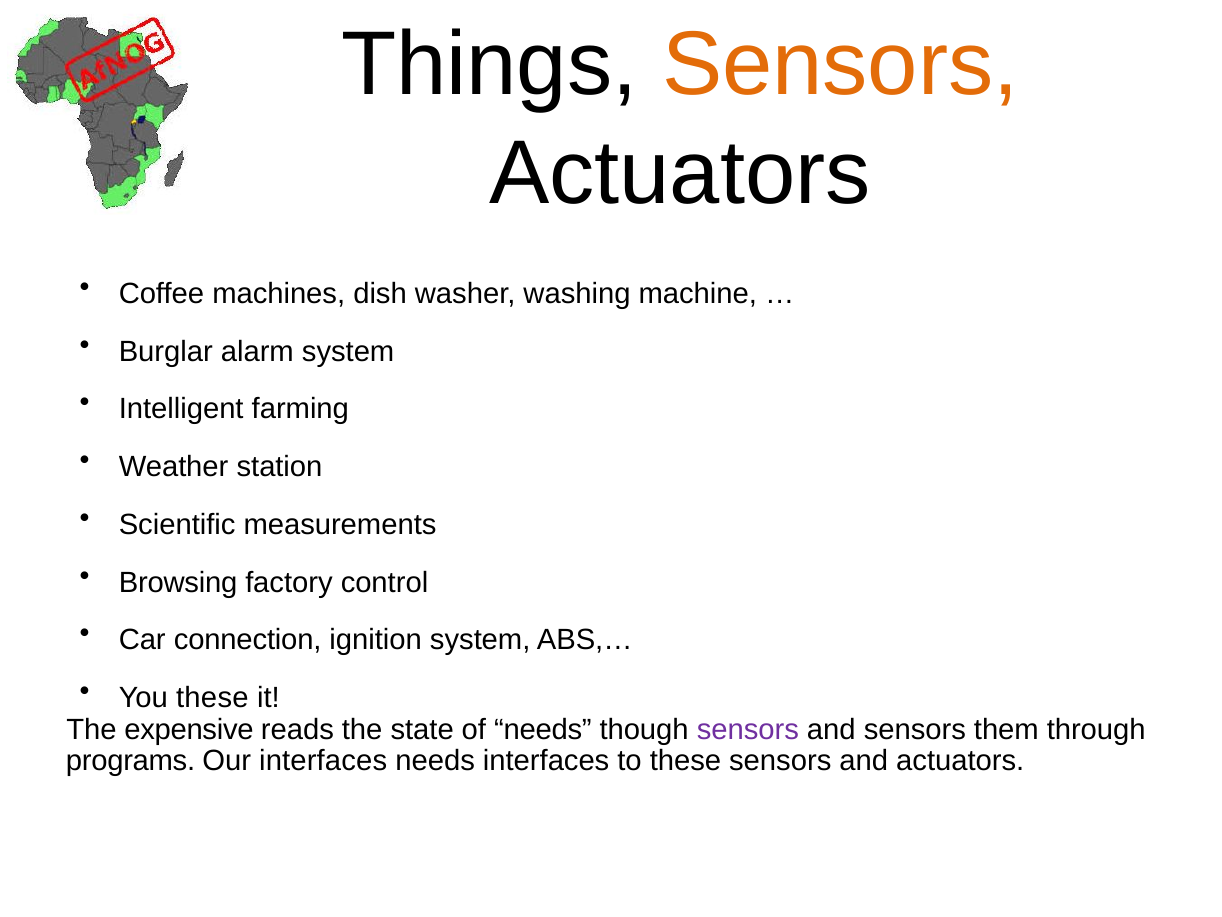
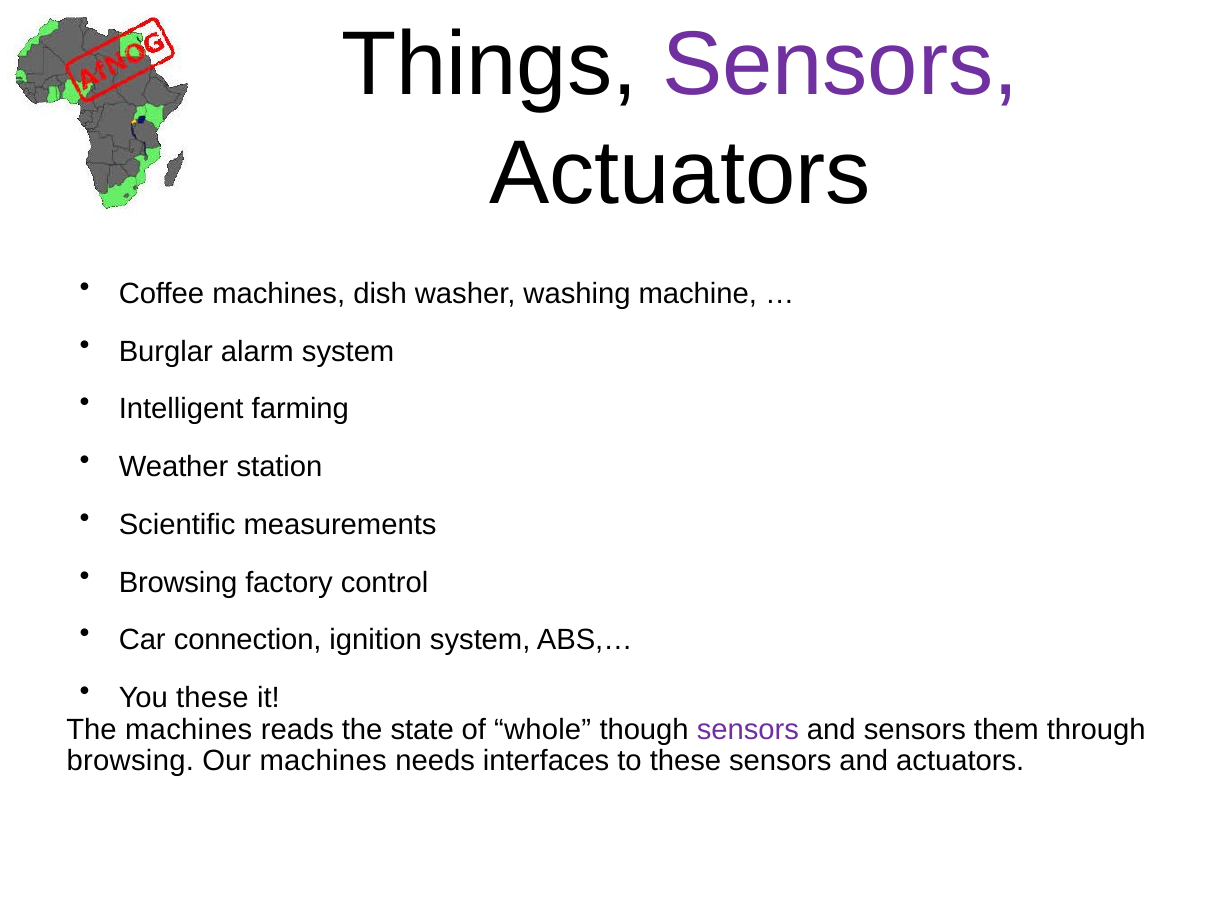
Sensors at (840, 65) colour: orange -> purple
The expensive: expensive -> machines
of needs: needs -> whole
programs at (131, 761): programs -> browsing
Our interfaces: interfaces -> machines
